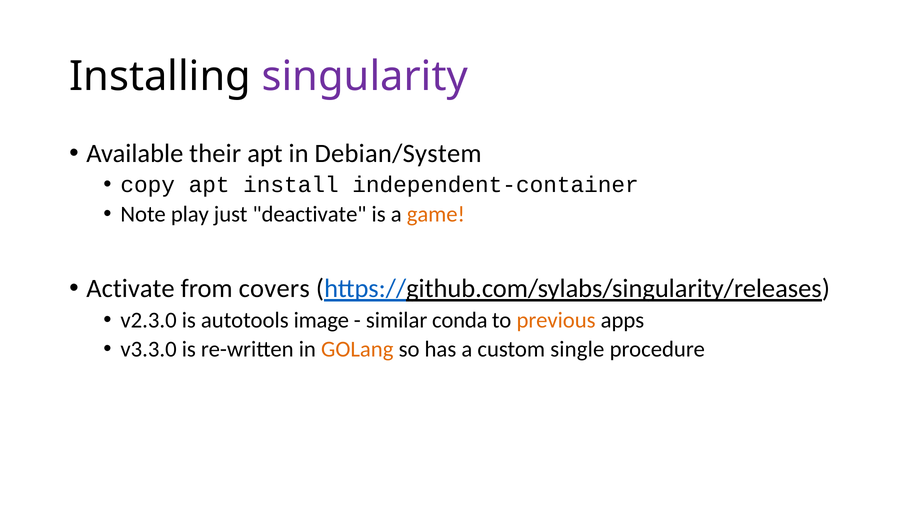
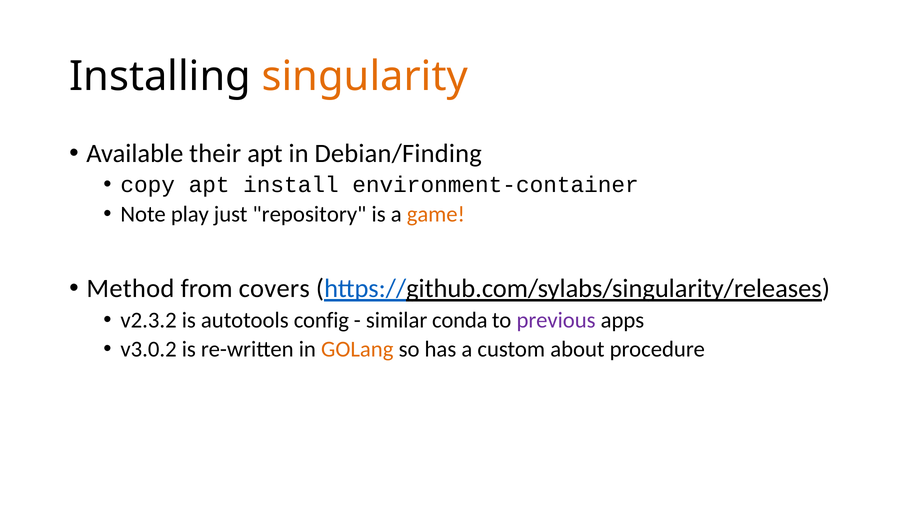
singularity colour: purple -> orange
Debian/System: Debian/System -> Debian/Finding
independent-container: independent-container -> environment-container
deactivate: deactivate -> repository
Activate: Activate -> Method
v2.3.0: v2.3.0 -> v2.3.2
image: image -> config
previous colour: orange -> purple
v3.3.0: v3.3.0 -> v3.0.2
single: single -> about
